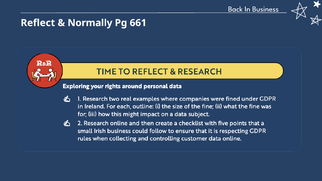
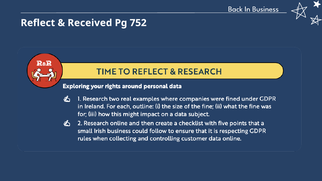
Normally: Normally -> Received
661: 661 -> 752
